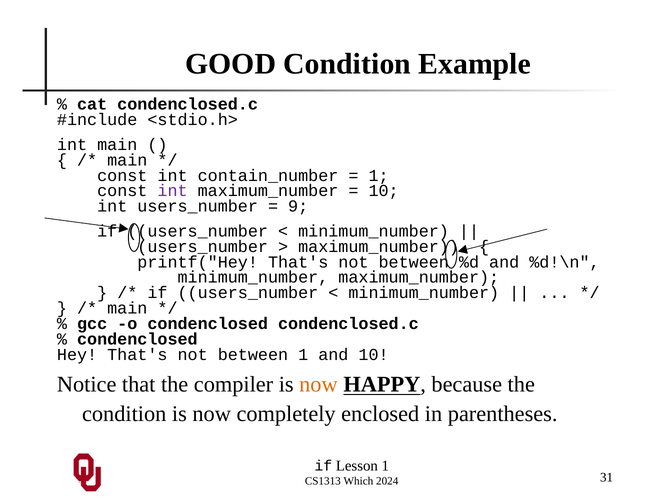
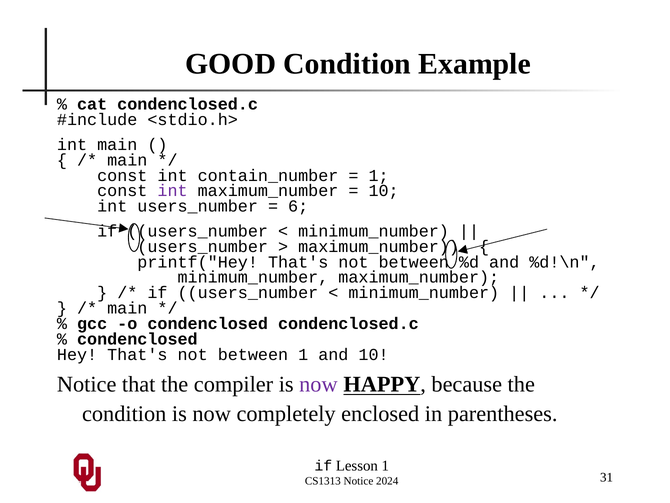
9: 9 -> 6
now at (318, 384) colour: orange -> purple
CS1313 Which: Which -> Notice
